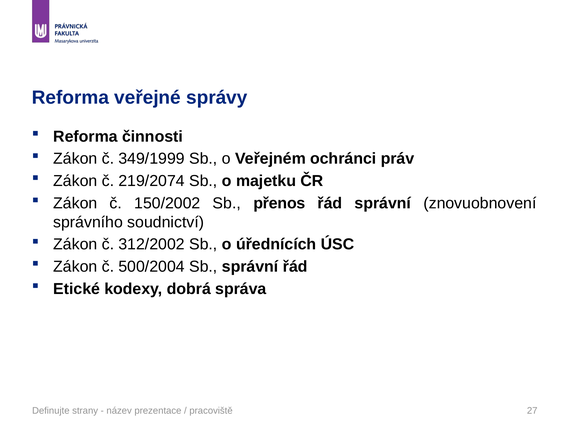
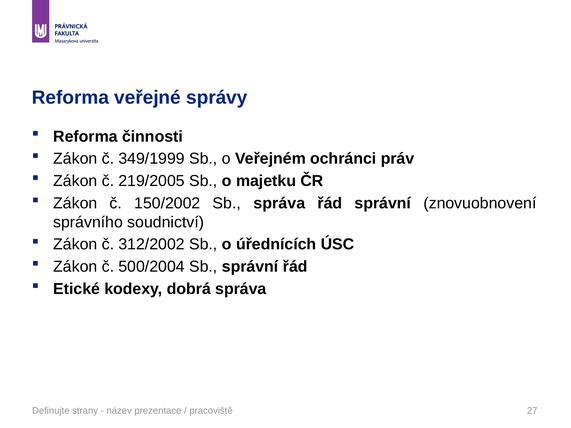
219/2074: 219/2074 -> 219/2005
Sb přenos: přenos -> správa
